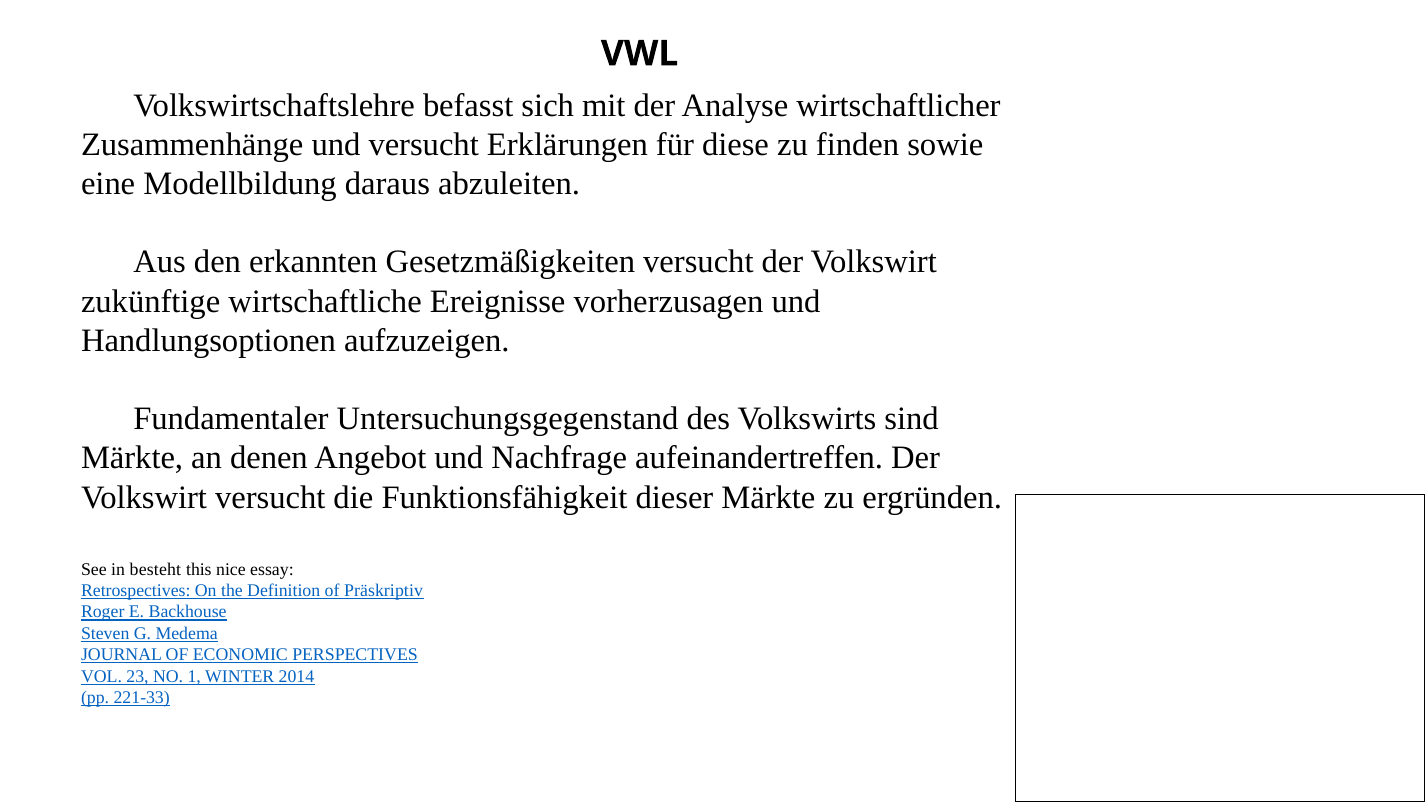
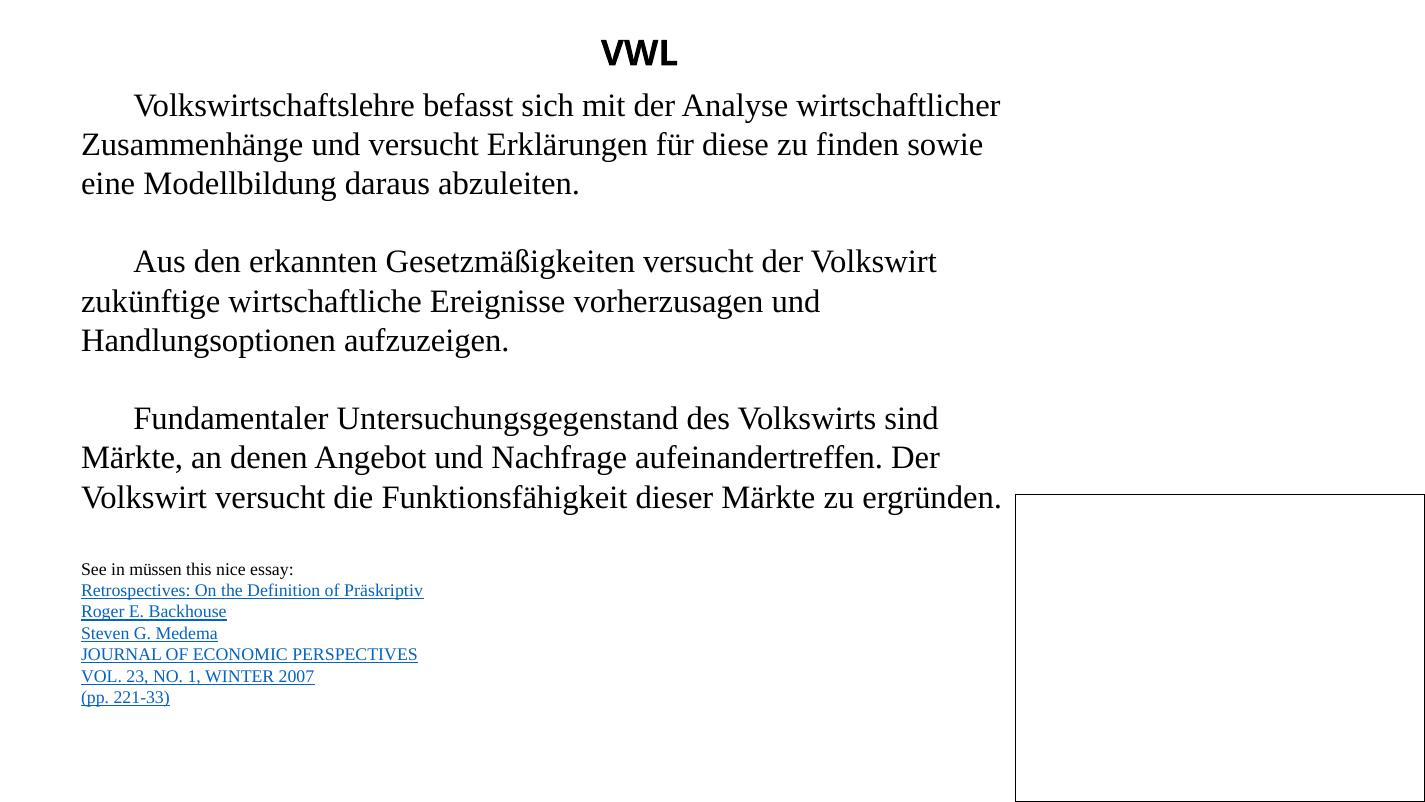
besteht: besteht -> müssen
2014: 2014 -> 2007
